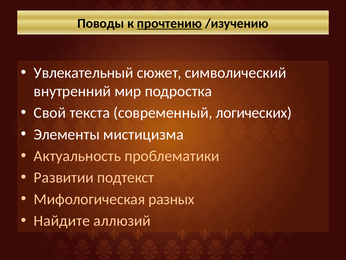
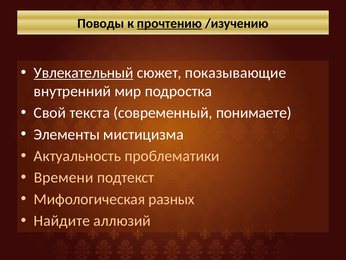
Увлекательный underline: none -> present
символический: символический -> показывающие
логических: логических -> понимаете
Развитии: Развитии -> Времени
